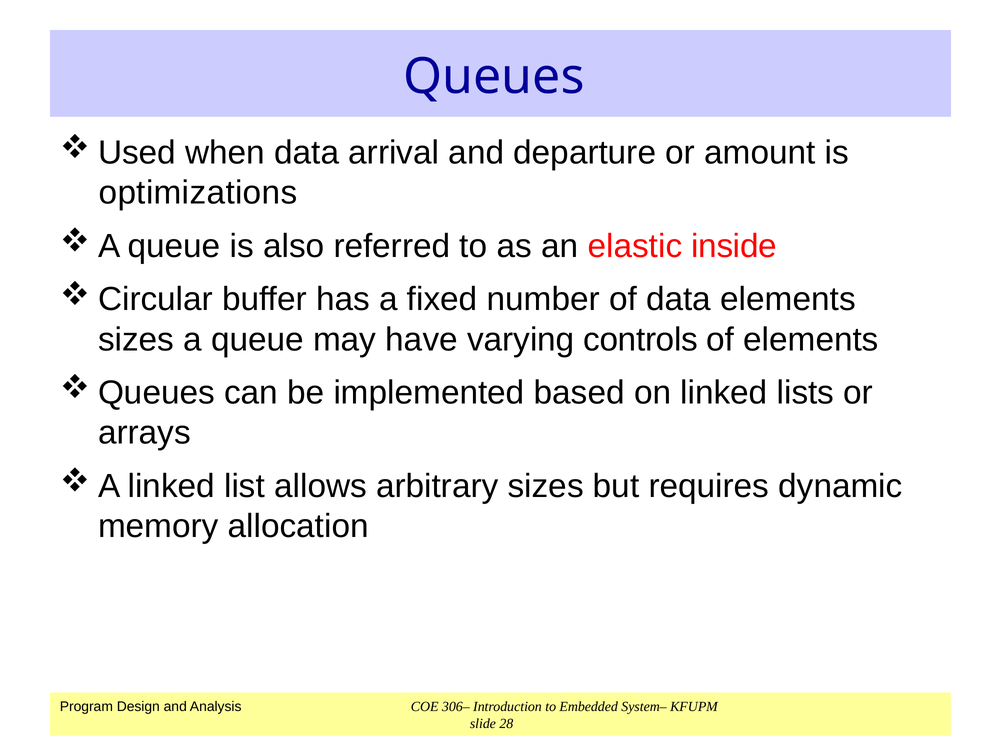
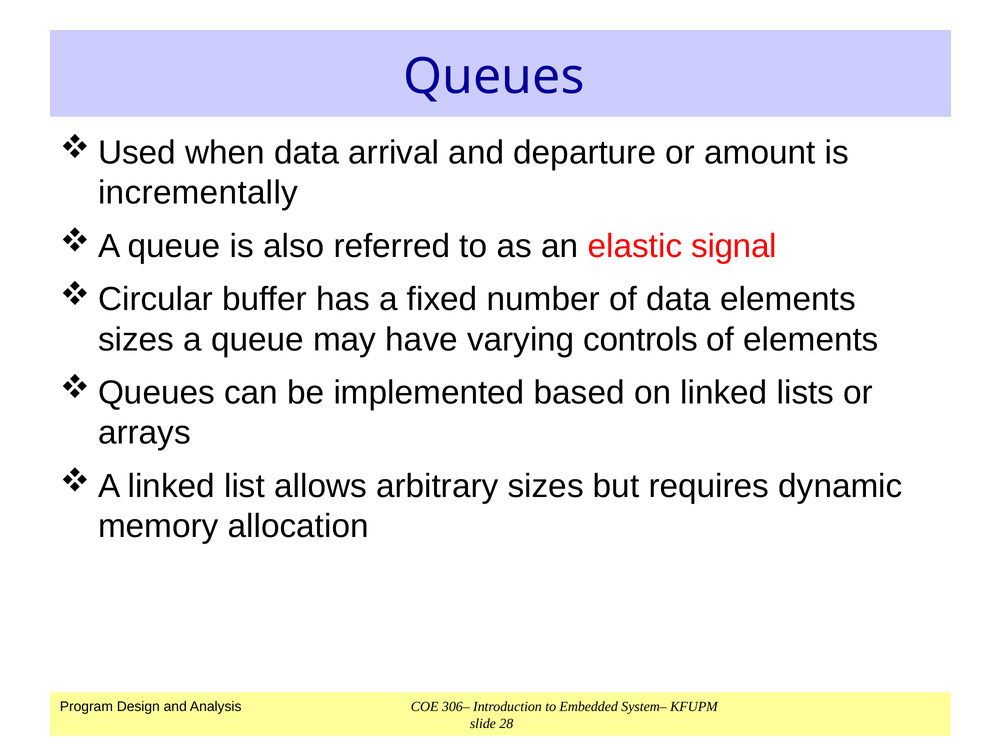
optimizations: optimizations -> incrementally
inside: inside -> signal
